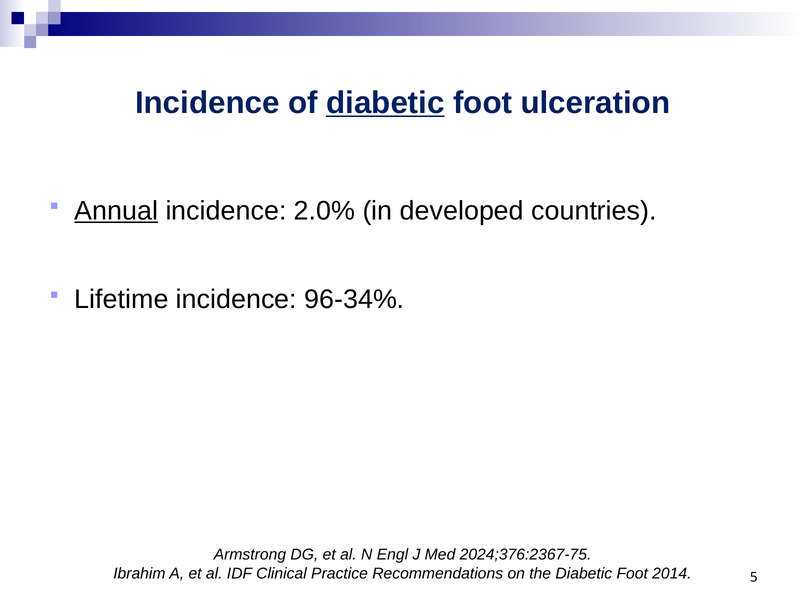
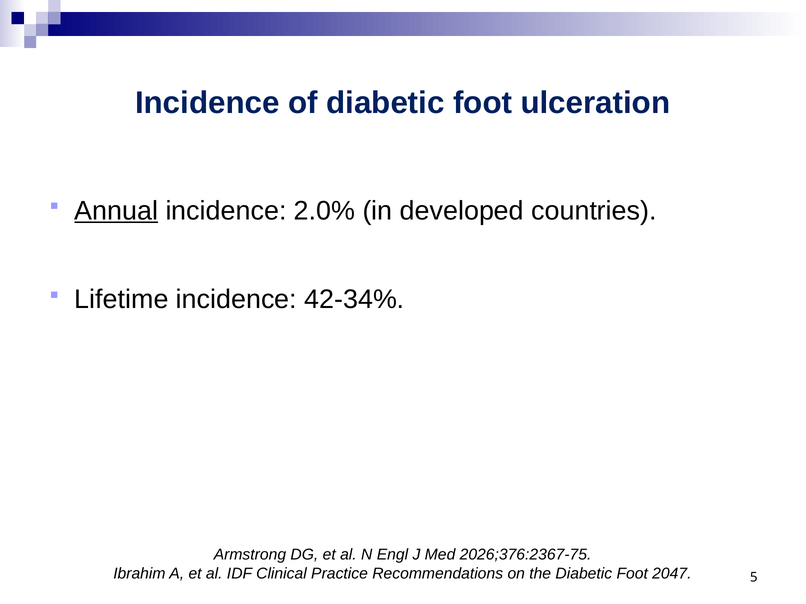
diabetic at (385, 103) underline: present -> none
96-34%: 96-34% -> 42-34%
2024;376:2367-75: 2024;376:2367-75 -> 2026;376:2367-75
2014: 2014 -> 2047
